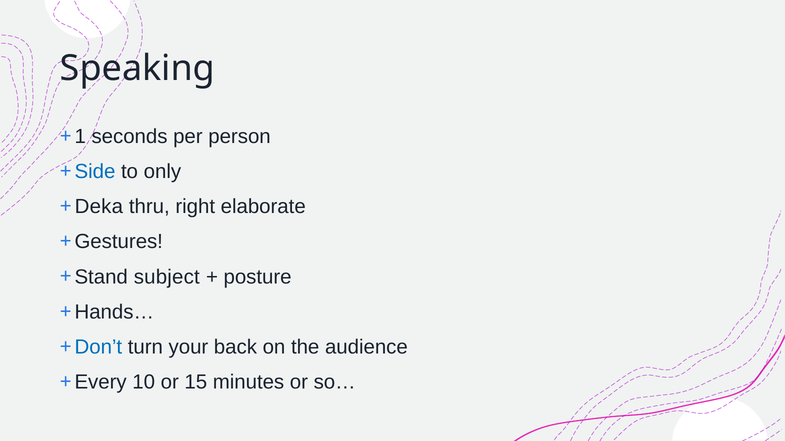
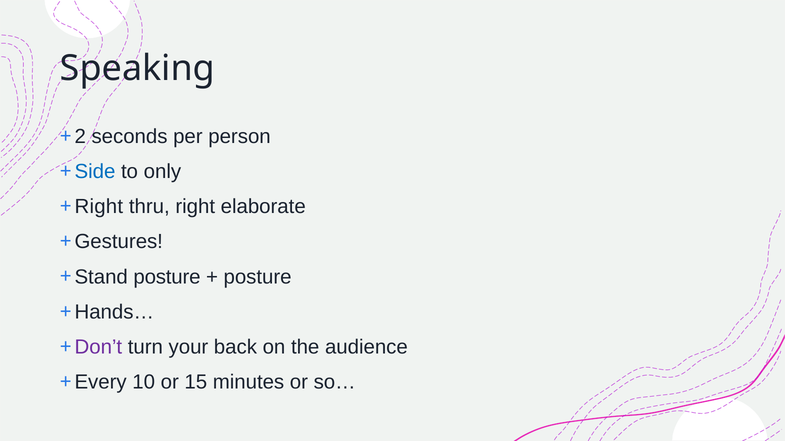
1: 1 -> 2
Deka at (99, 207): Deka -> Right
Stand subject: subject -> posture
Don’t colour: blue -> purple
